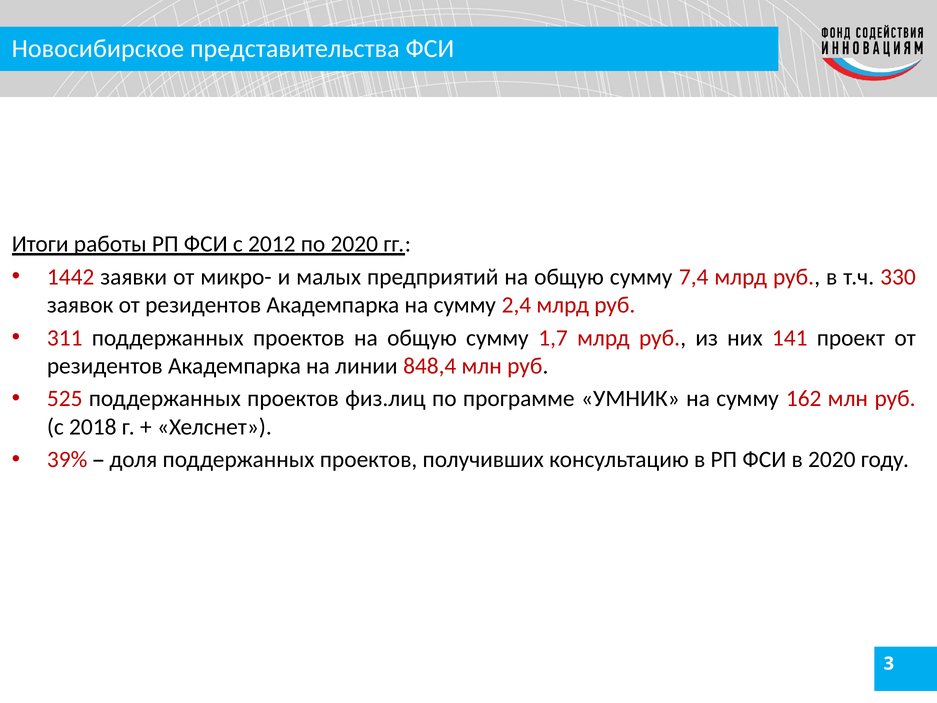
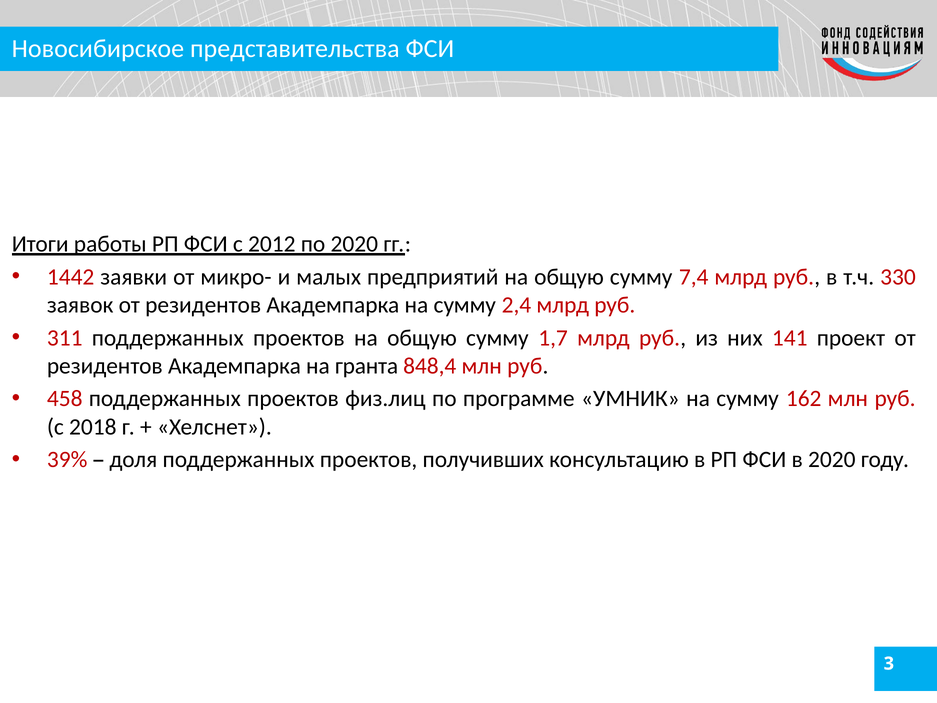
линии: линии -> гранта
525: 525 -> 458
